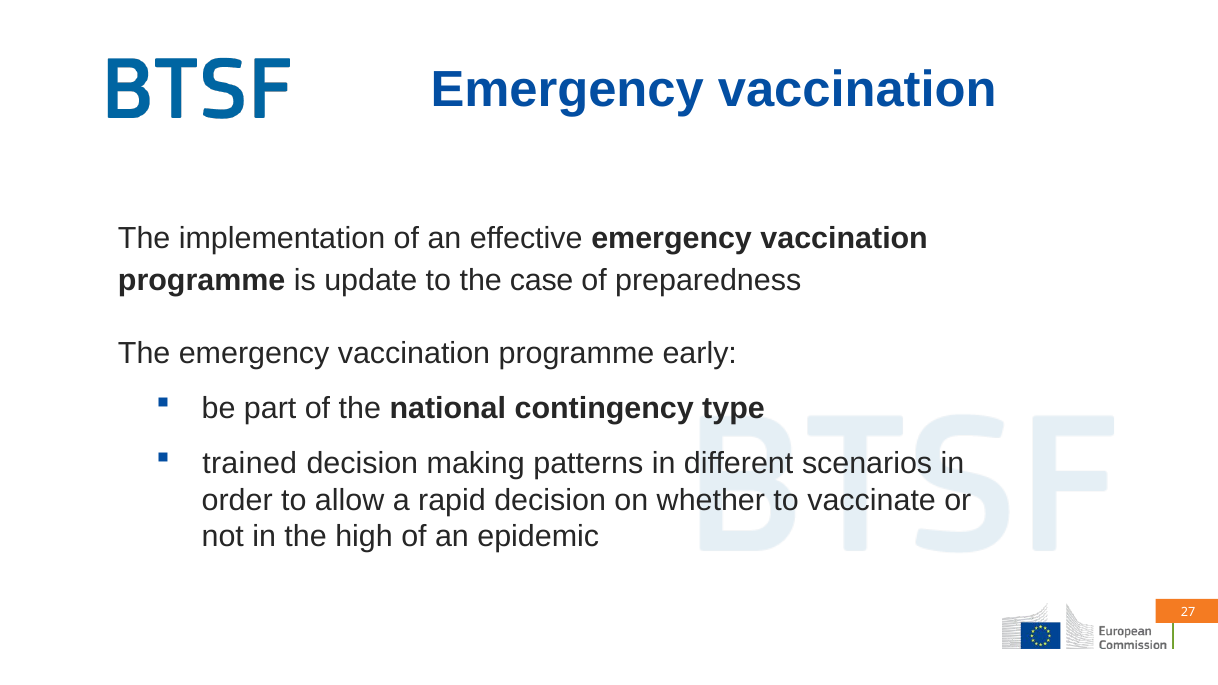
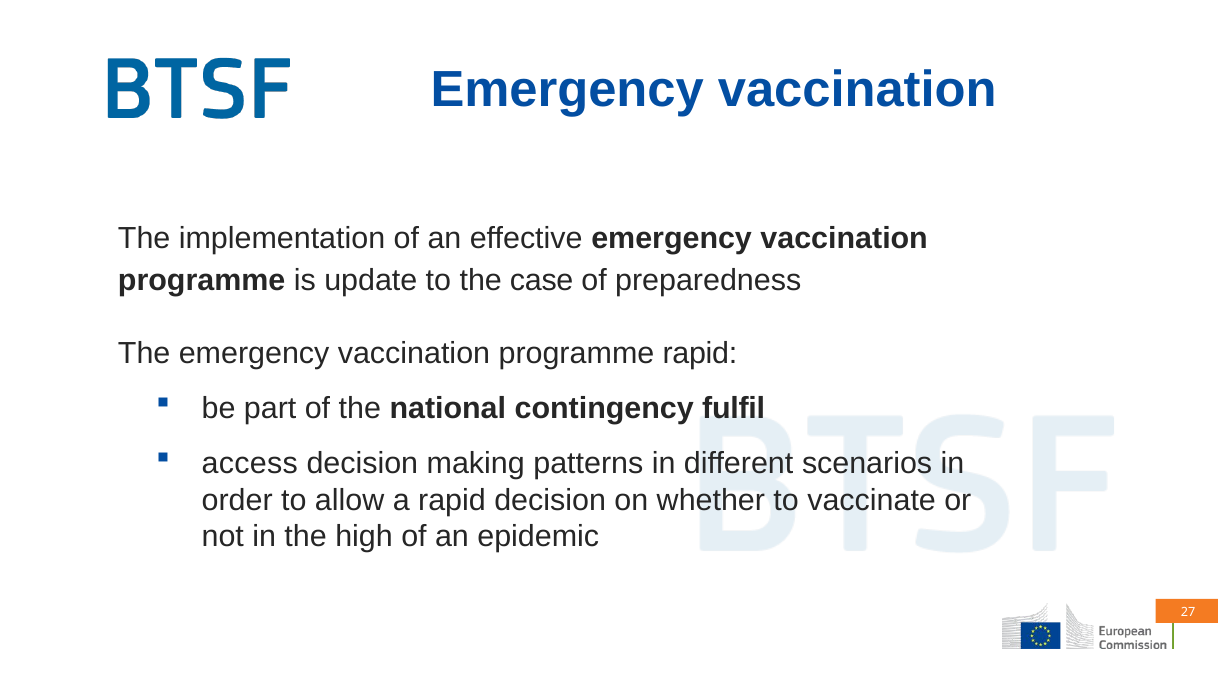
programme early: early -> rapid
type: type -> fulfil
trained: trained -> access
